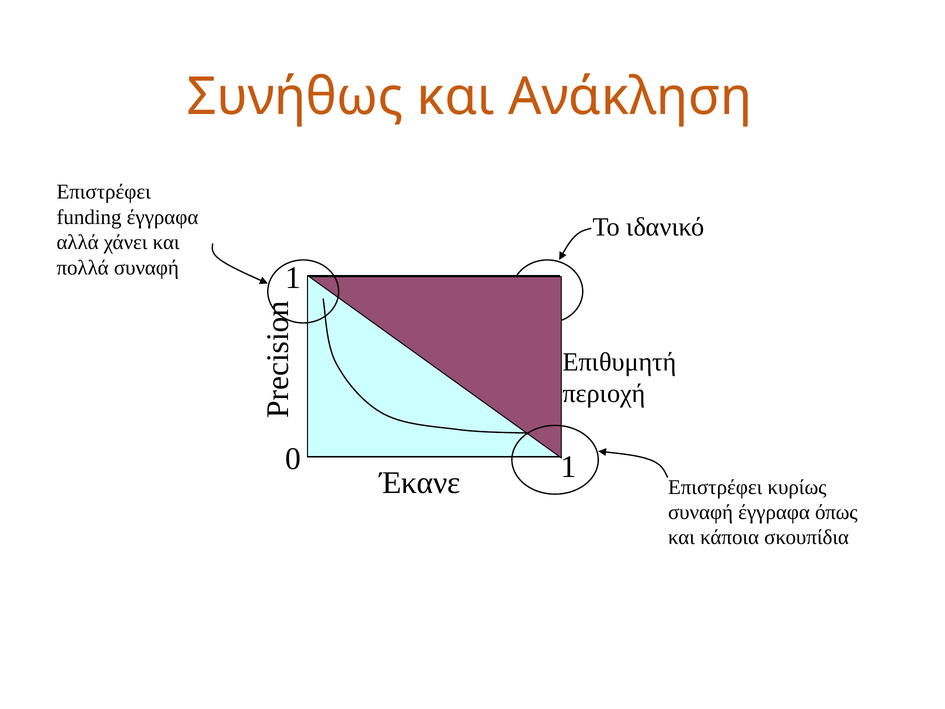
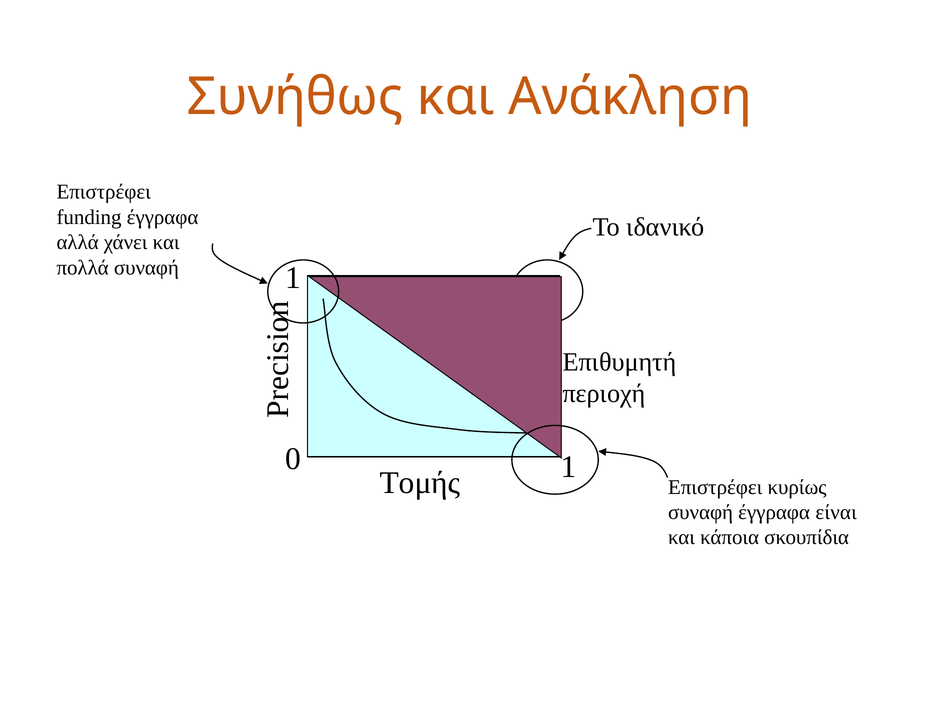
Έκανε: Έκανε -> Τομής
όπως: όπως -> είναι
